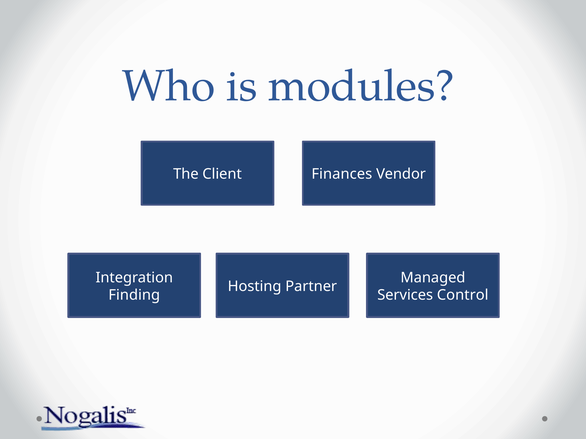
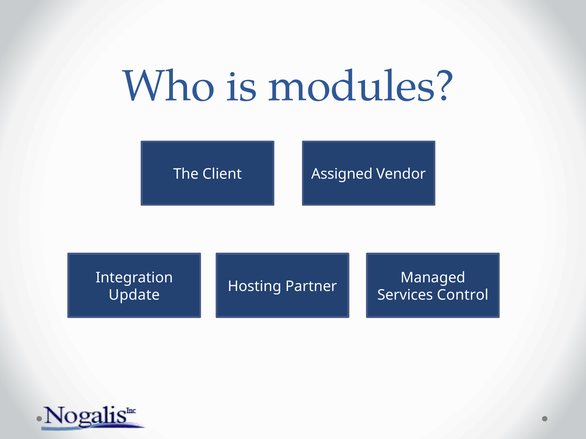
Finances: Finances -> Assigned
Finding: Finding -> Update
